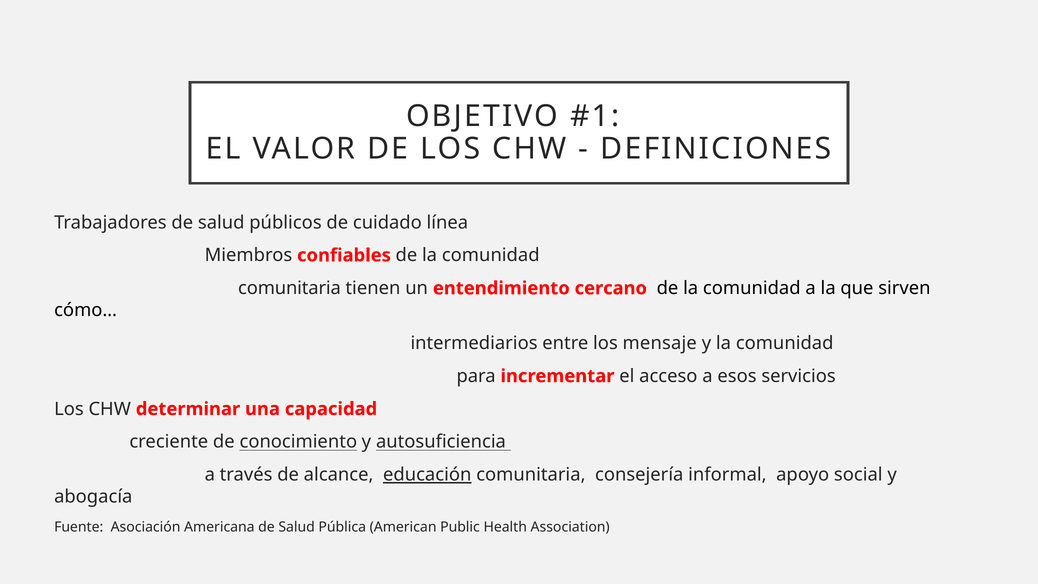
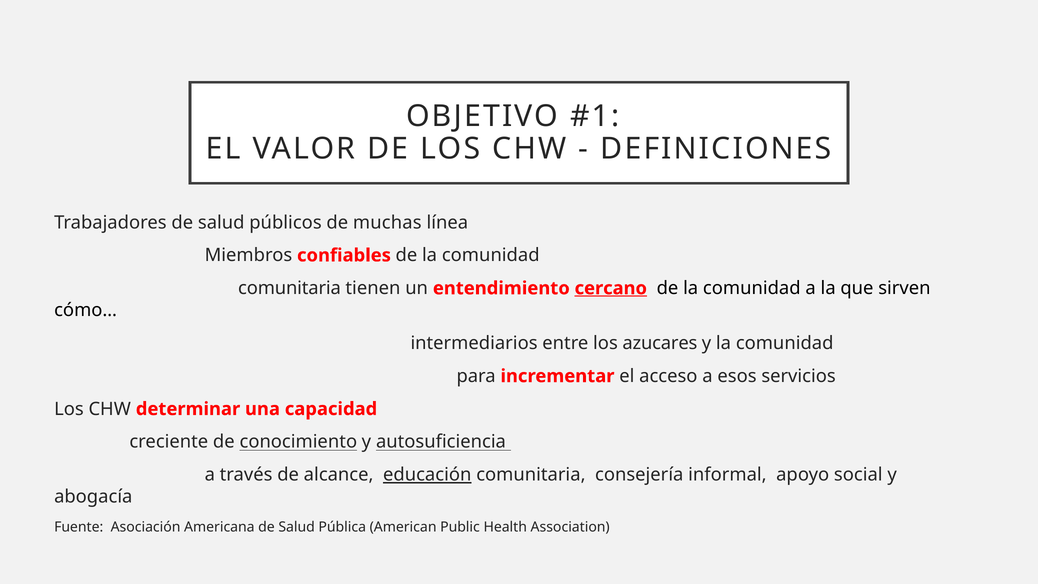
cuidado: cuidado -> muchas
cercano underline: none -> present
mensaje: mensaje -> azucares
